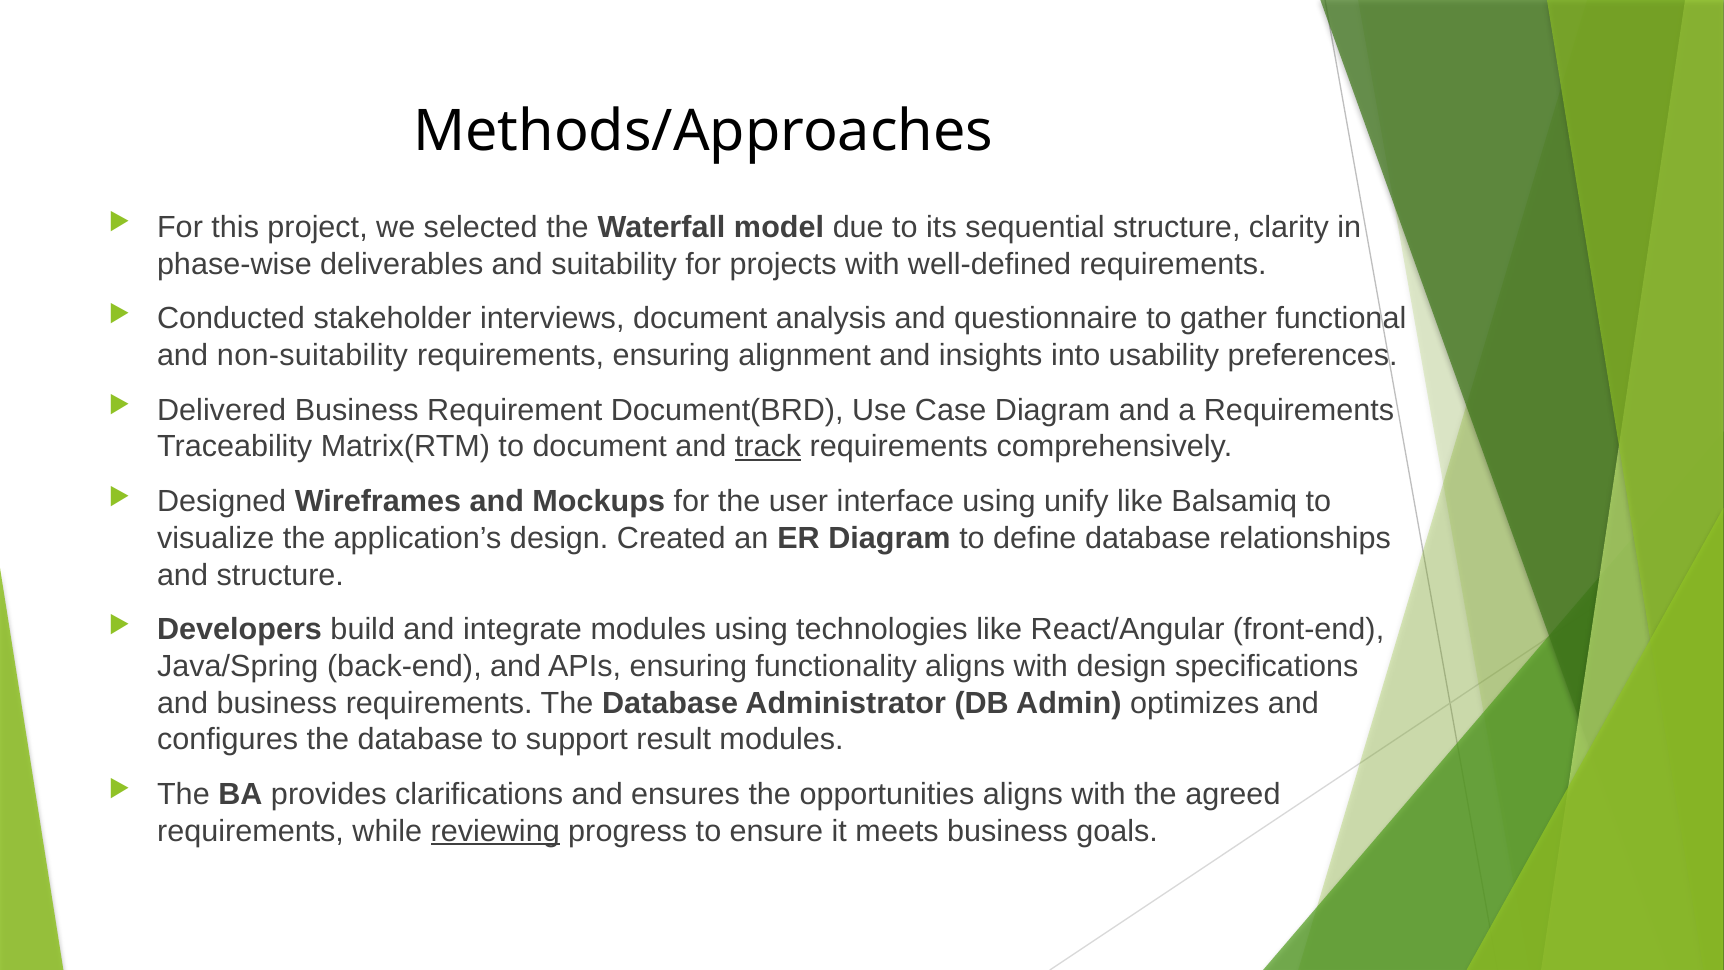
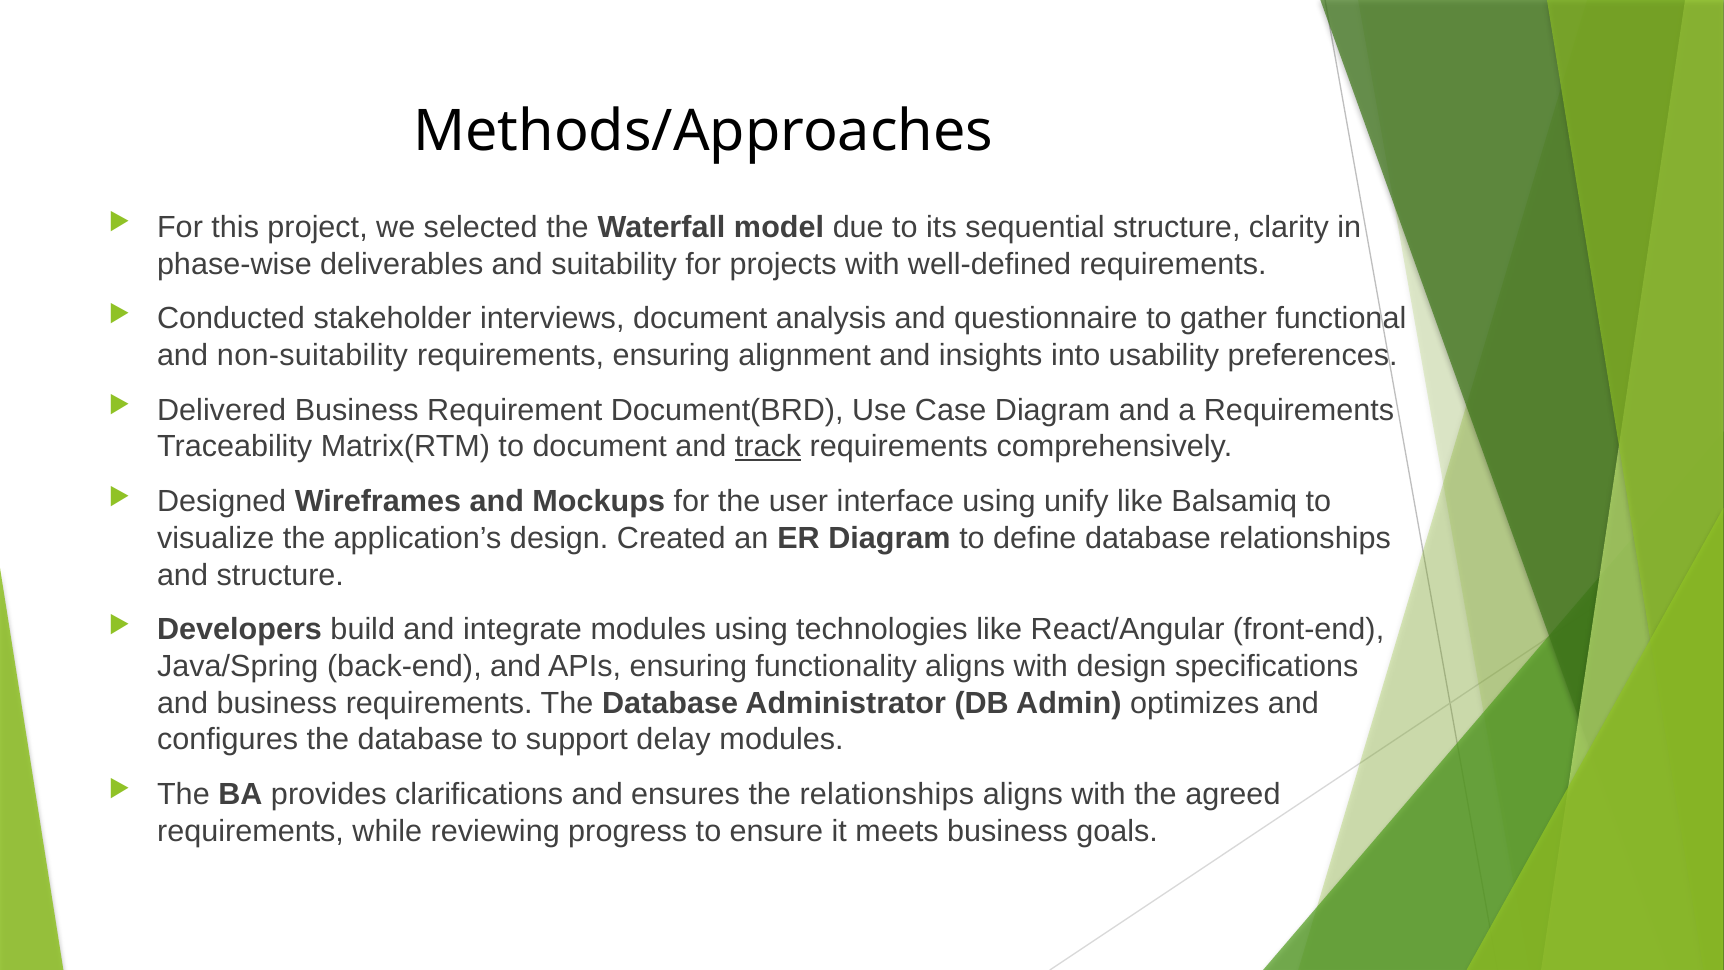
result: result -> delay
the opportunities: opportunities -> relationships
reviewing underline: present -> none
